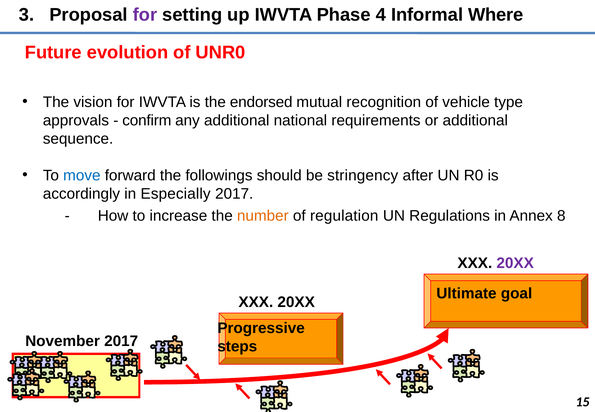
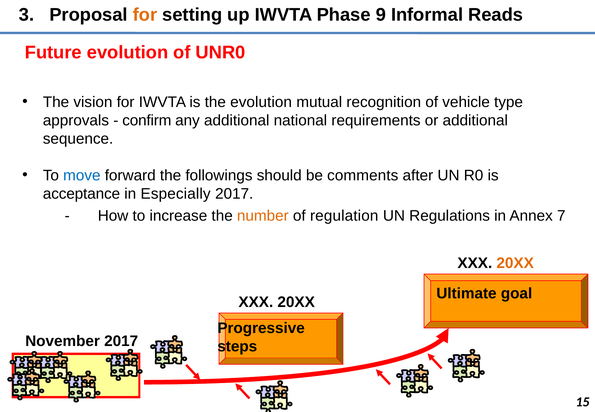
for at (145, 15) colour: purple -> orange
4: 4 -> 9
Where: Where -> Reads
the endorsed: endorsed -> evolution
stringency: stringency -> comments
accordingly: accordingly -> acceptance
8: 8 -> 7
20XX at (515, 263) colour: purple -> orange
